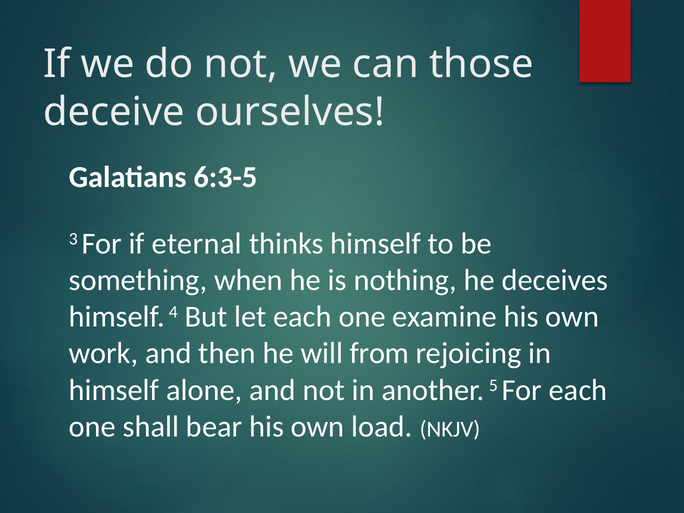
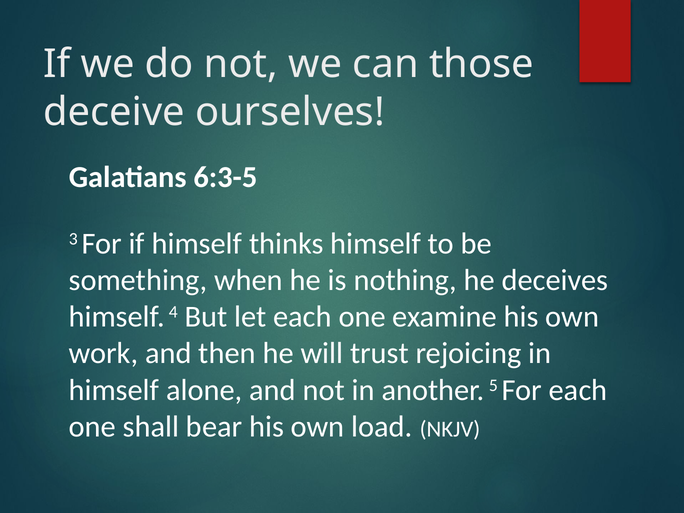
if eternal: eternal -> himself
from: from -> trust
